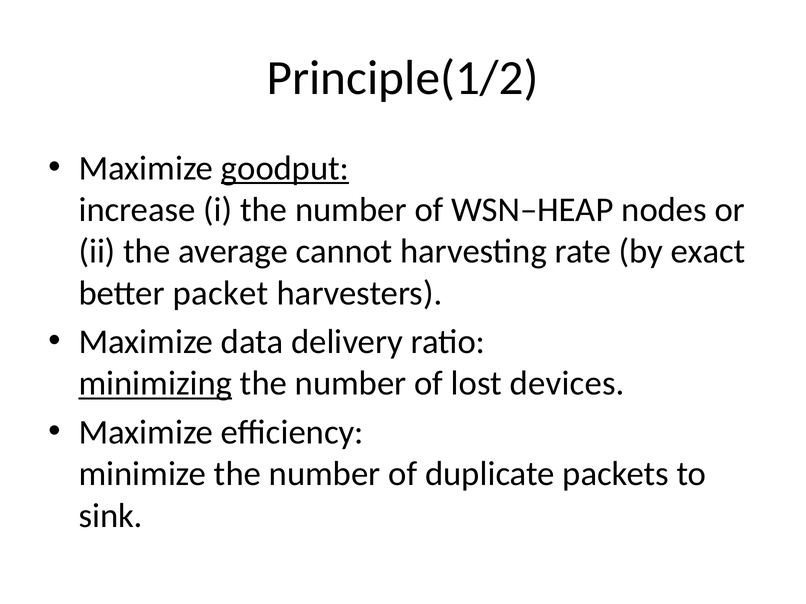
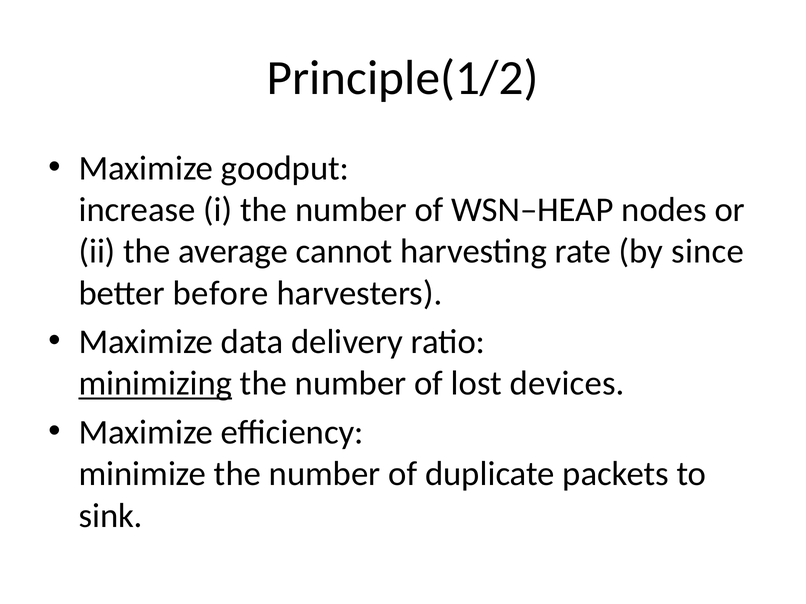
goodput underline: present -> none
exact: exact -> since
packet: packet -> before
